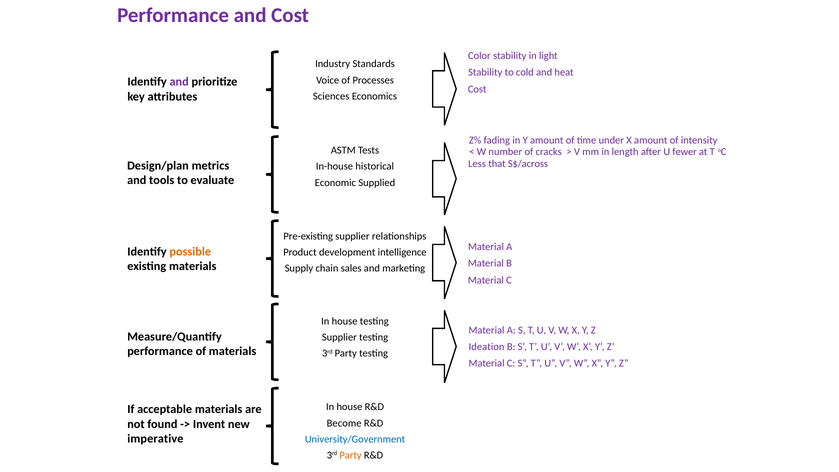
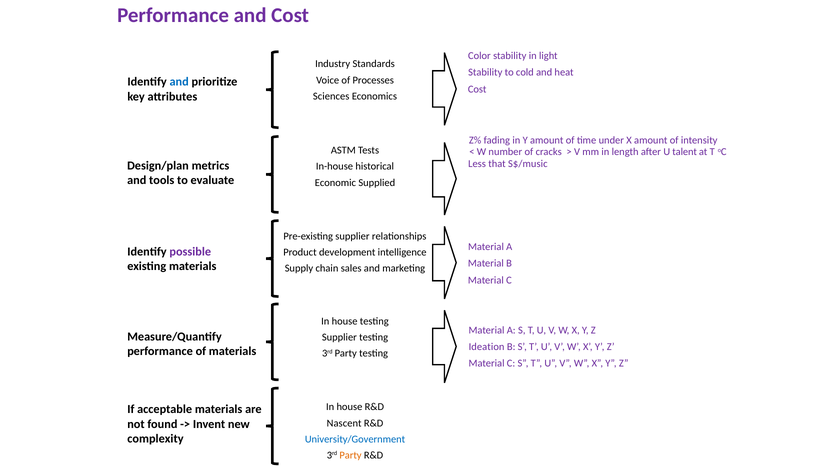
and at (179, 82) colour: purple -> blue
fewer: fewer -> talent
S$/across: S$/across -> S$/music
possible colour: orange -> purple
Become: Become -> Nascent
imperative: imperative -> complexity
